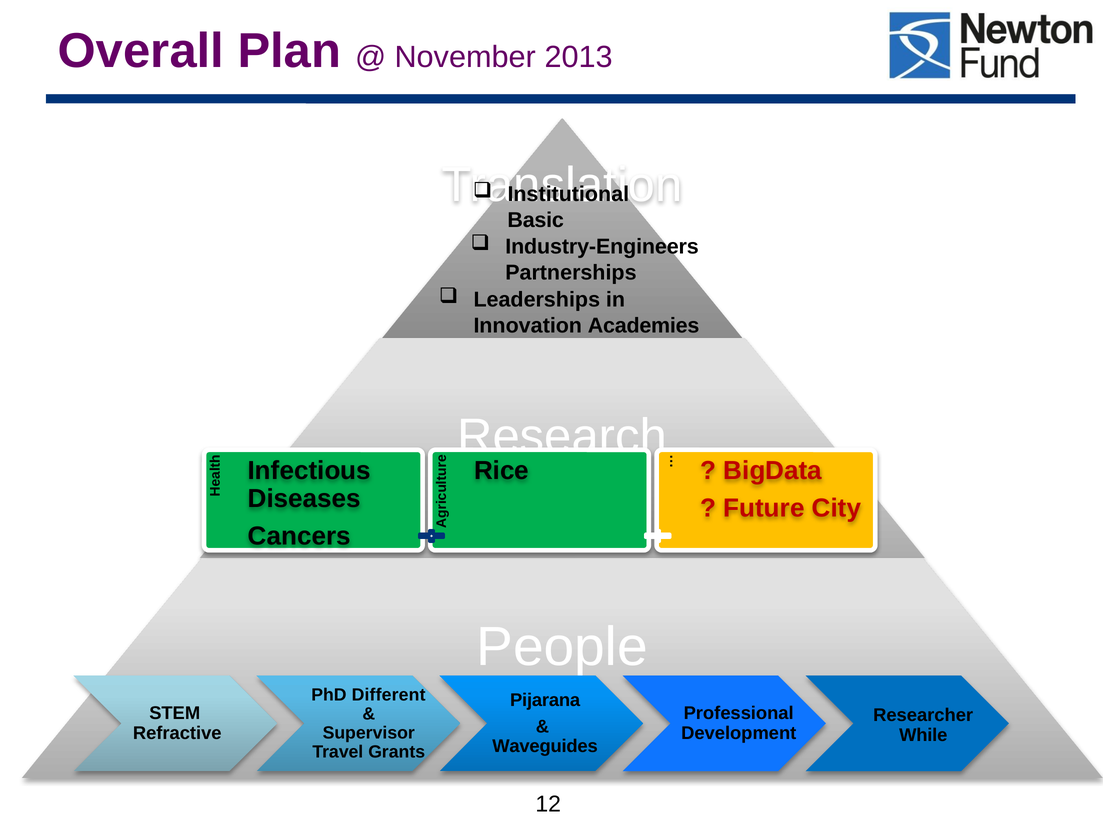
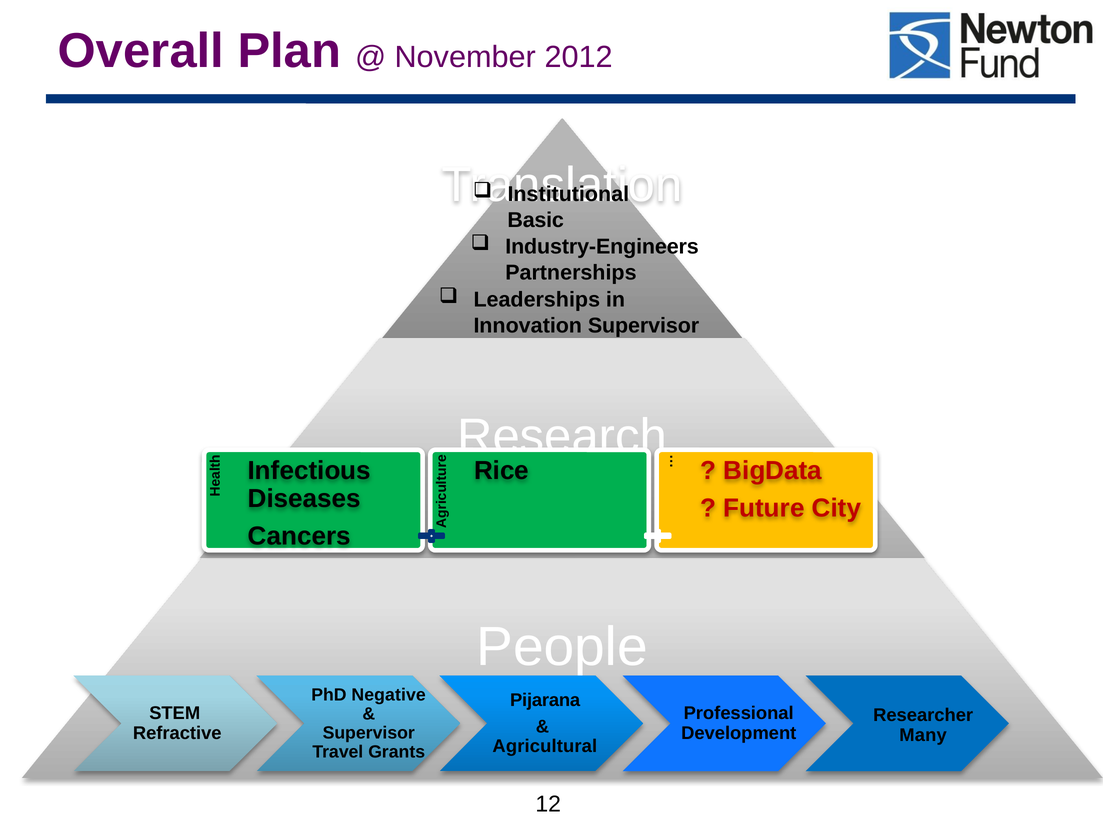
2013: 2013 -> 2012
Innovation Academies: Academies -> Supervisor
Different: Different -> Negative
While: While -> Many
Waveguides: Waveguides -> Agricultural
